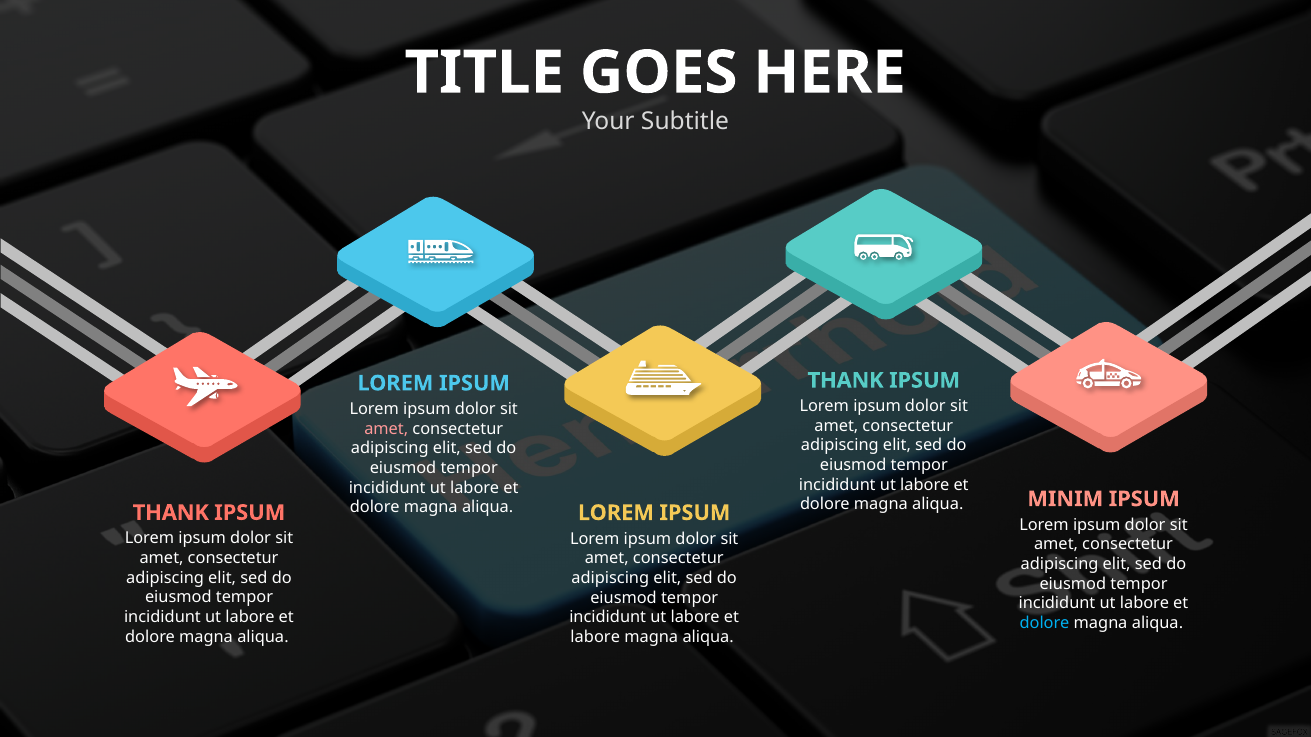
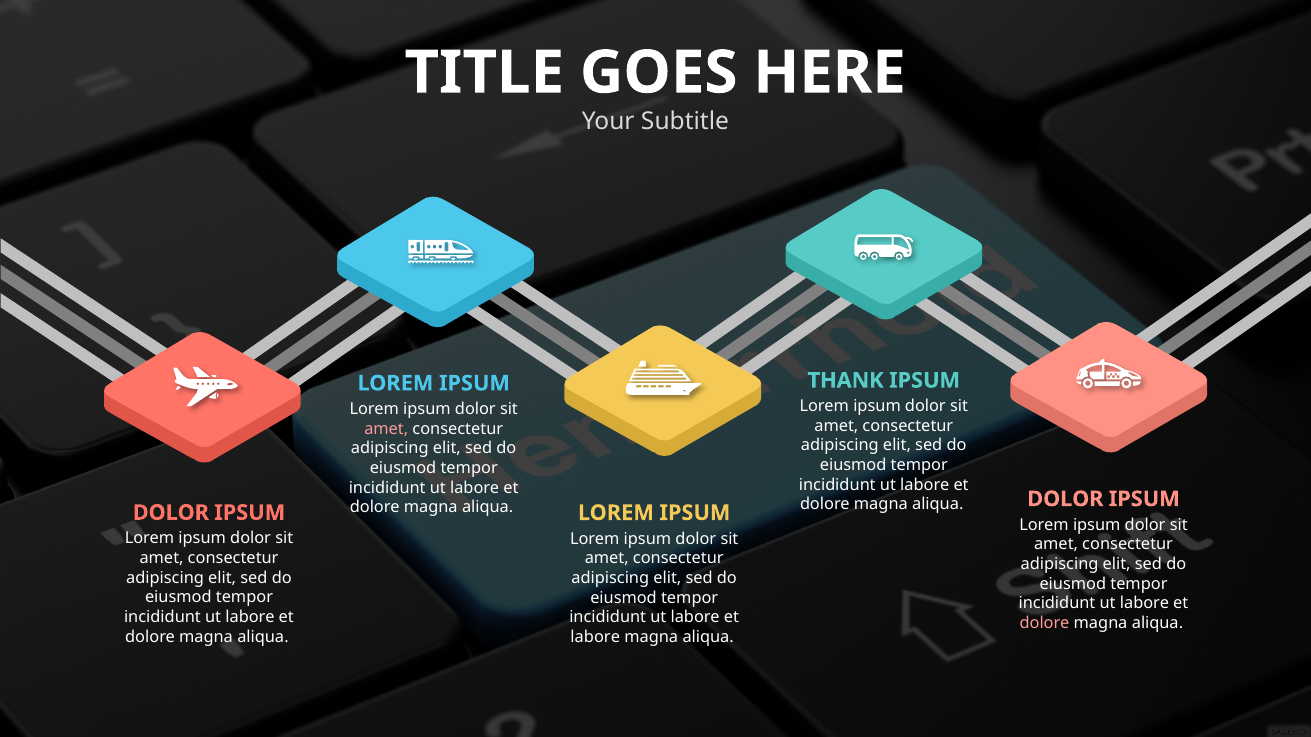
aliqua MINIM: MINIM -> DOLOR
THANK at (171, 513): THANK -> DOLOR
dolore at (1045, 623) colour: light blue -> pink
